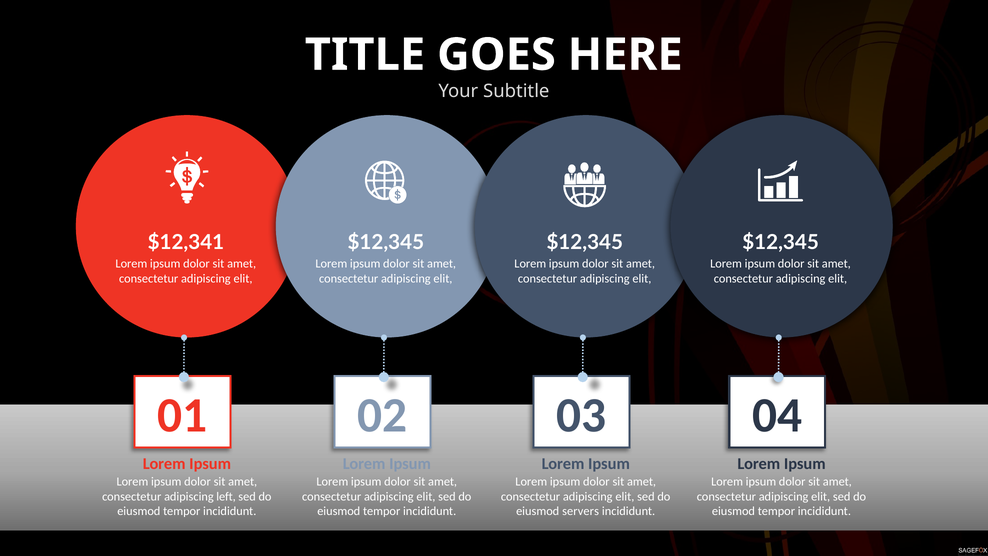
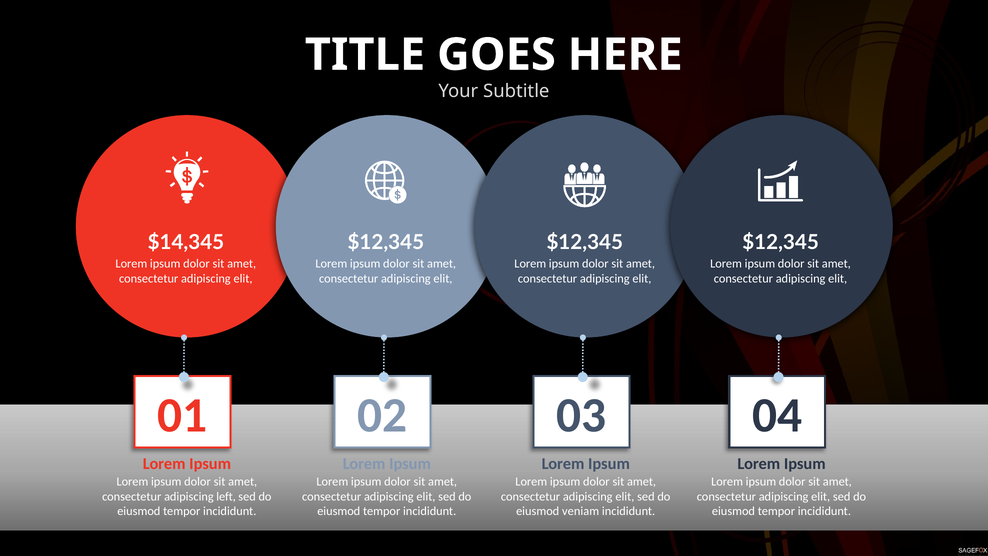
$12,341: $12,341 -> $14,345
servers: servers -> veniam
